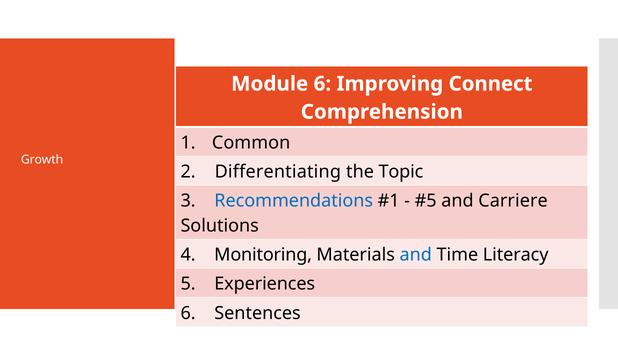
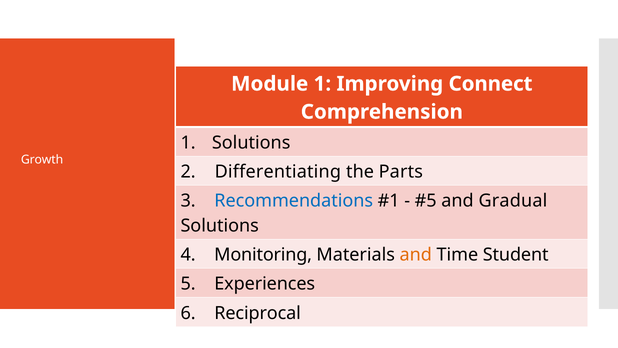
Module 6: 6 -> 1
1 Common: Common -> Solutions
Topic: Topic -> Parts
Carriere: Carriere -> Gradual
and at (416, 254) colour: blue -> orange
Literacy: Literacy -> Student
Sentences: Sentences -> Reciprocal
